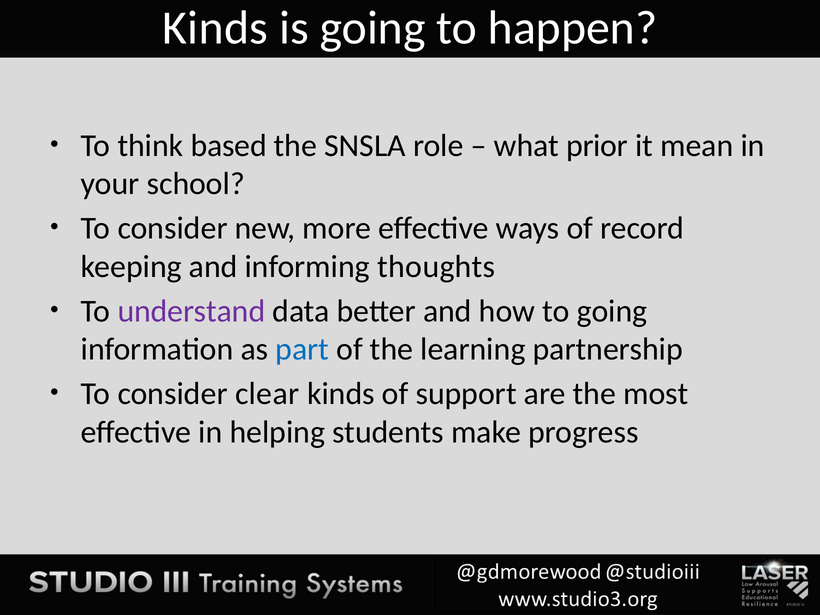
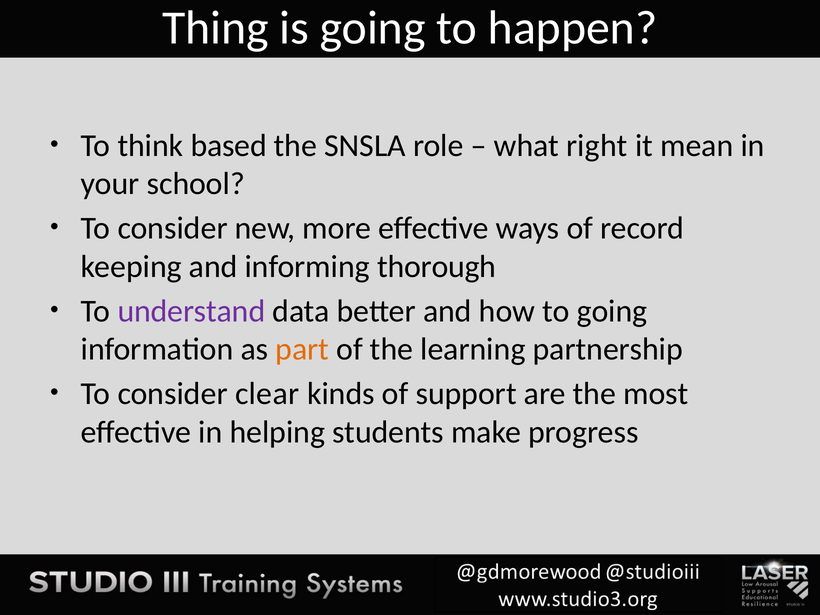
Kinds at (215, 28): Kinds -> Thing
prior: prior -> right
thoughts: thoughts -> thorough
part colour: blue -> orange
